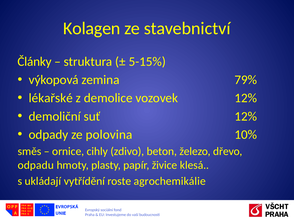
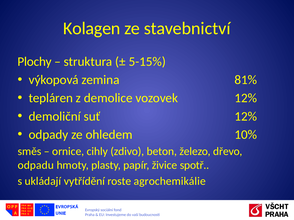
Články: Články -> Plochy
79%: 79% -> 81%
lékařské: lékařské -> tepláren
polovina: polovina -> ohledem
klesá: klesá -> spotř
